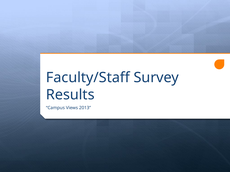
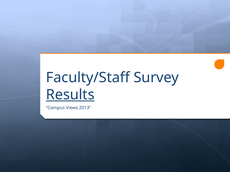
Results underline: none -> present
